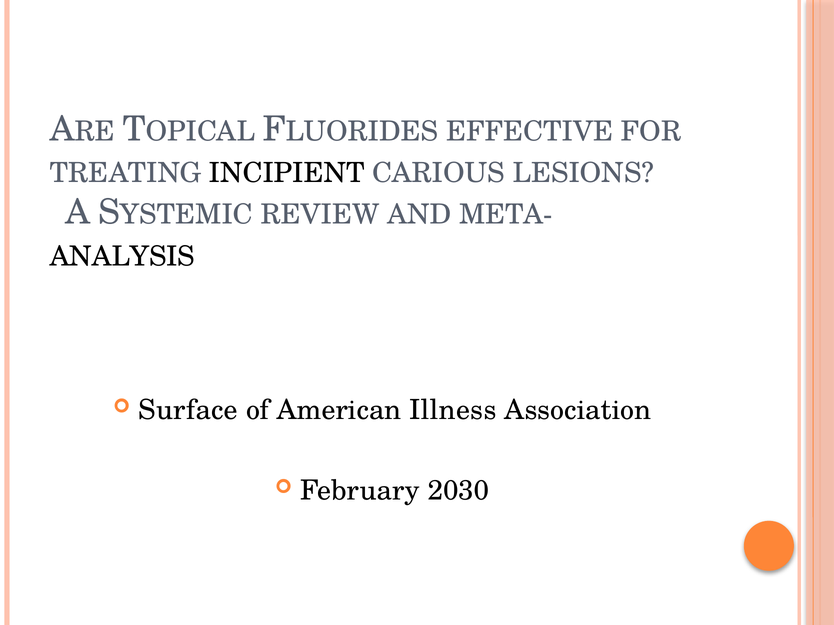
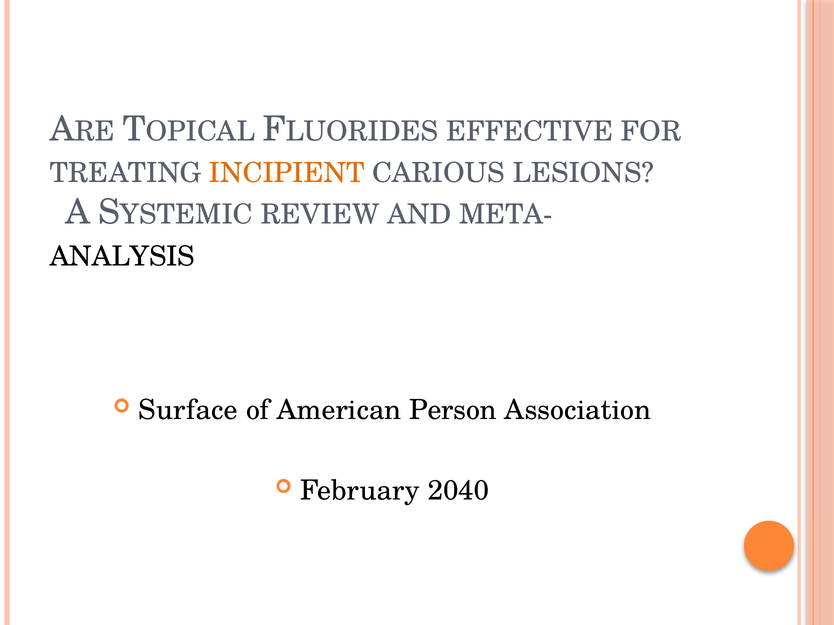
INCIPIENT colour: black -> orange
Illness: Illness -> Person
2030: 2030 -> 2040
